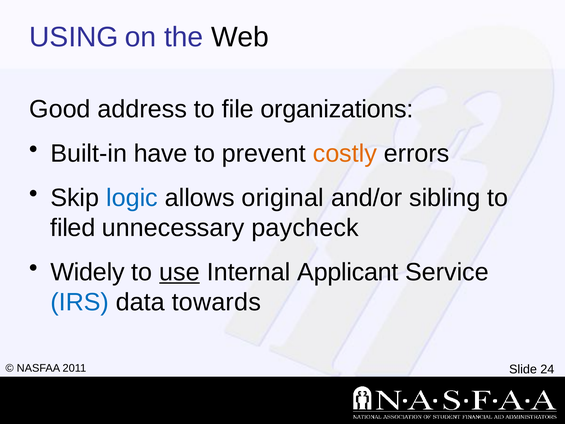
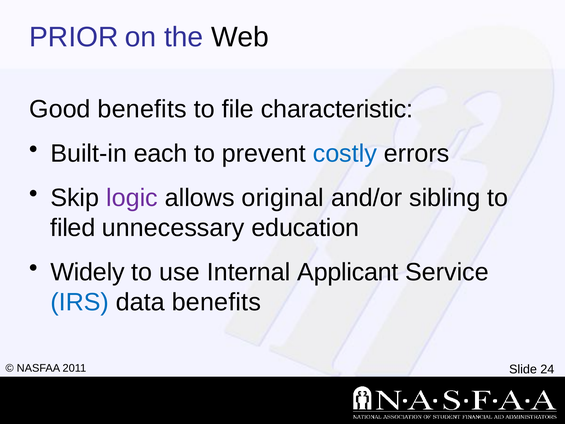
USING: USING -> PRIOR
Good address: address -> benefits
organizations: organizations -> characteristic
have: have -> each
costly colour: orange -> blue
logic colour: blue -> purple
paycheck: paycheck -> education
use underline: present -> none
data towards: towards -> benefits
